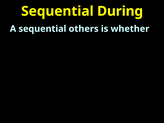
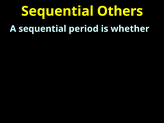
During: During -> Others
others: others -> period
